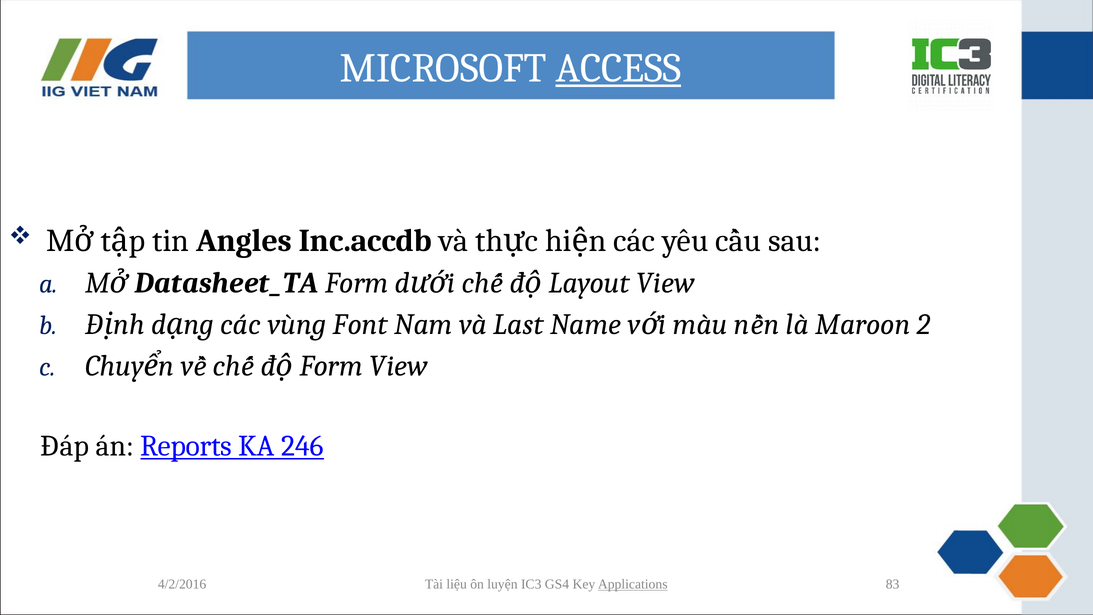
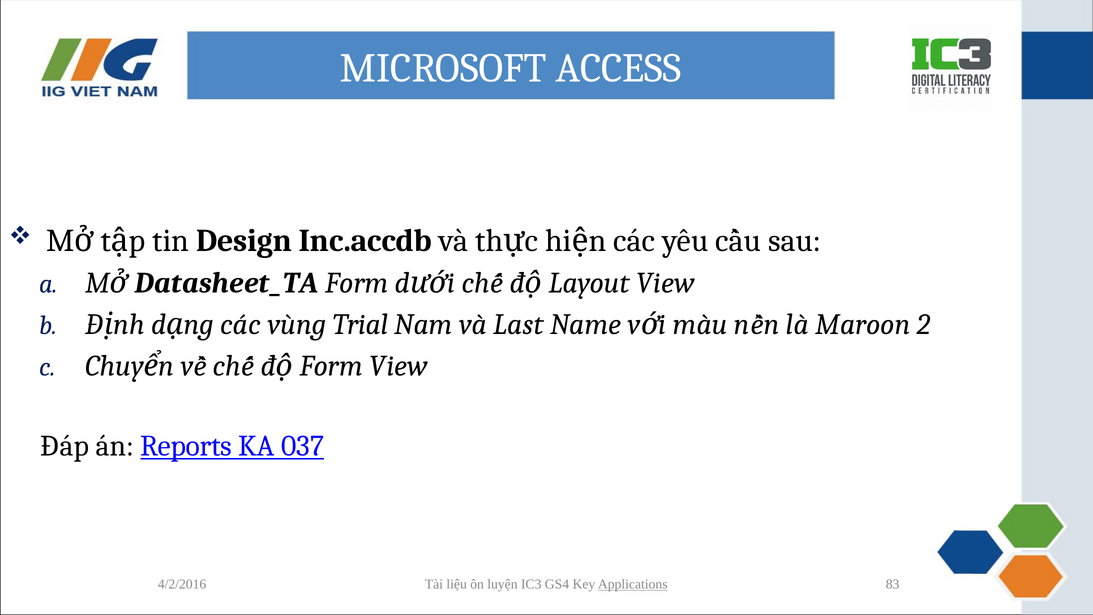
ACCESS underline: present -> none
Angles: Angles -> Design
Font: Font -> Trial
246: 246 -> 037
